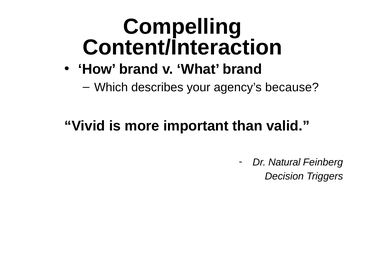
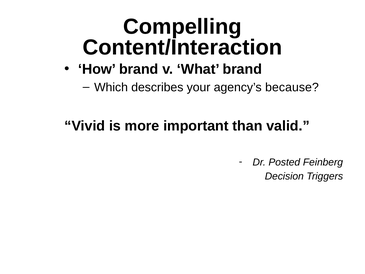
Natural: Natural -> Posted
